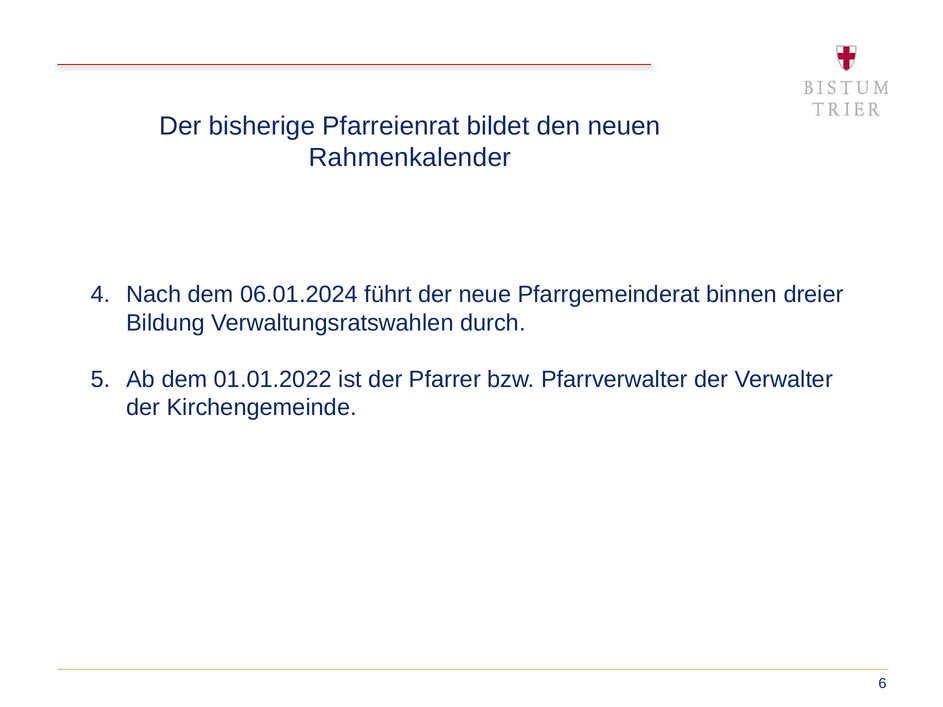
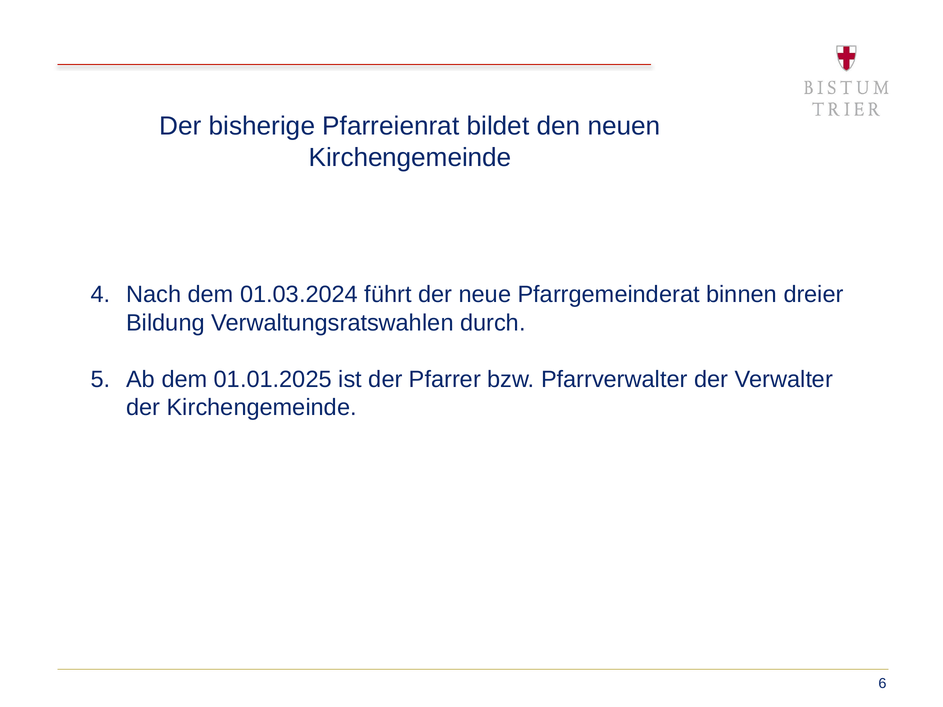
Rahmenkalender at (410, 158): Rahmenkalender -> Kirchengemeinde
06.01.2024: 06.01.2024 -> 01.03.2024
01.01.2022: 01.01.2022 -> 01.01.2025
